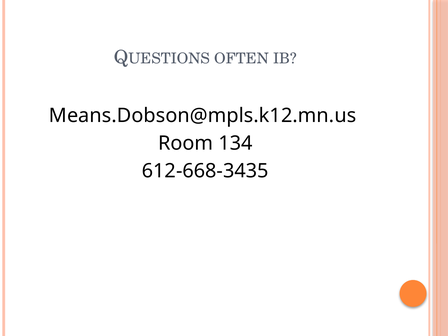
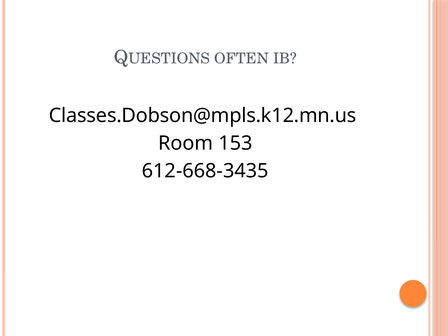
Means.Dobson@mpls.k12.mn.us: Means.Dobson@mpls.k12.mn.us -> Classes.Dobson@mpls.k12.mn.us
134: 134 -> 153
